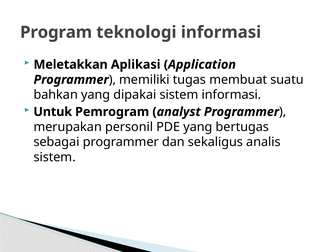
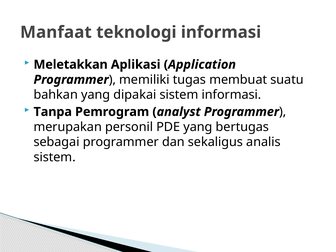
Program: Program -> Manfaat
Untuk: Untuk -> Tanpa
